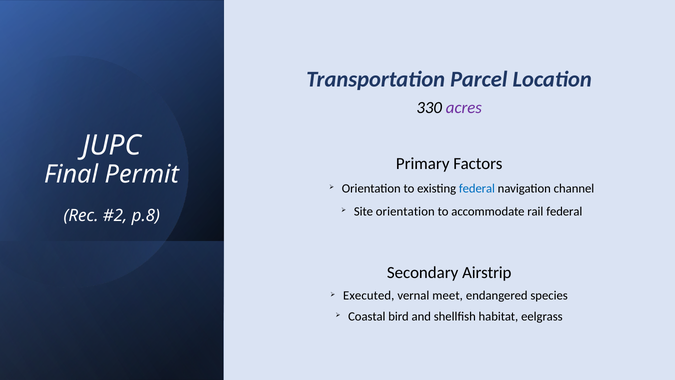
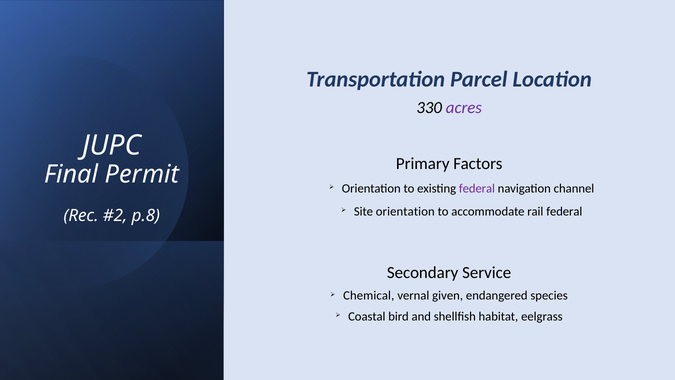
federal at (477, 189) colour: blue -> purple
Airstrip: Airstrip -> Service
Executed: Executed -> Chemical
meet: meet -> given
